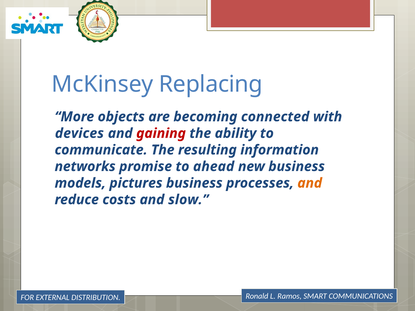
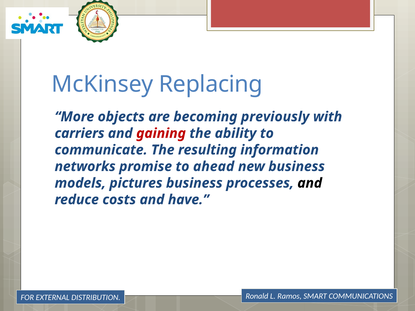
connected: connected -> previously
devices: devices -> carriers
and at (310, 183) colour: orange -> black
slow: slow -> have
